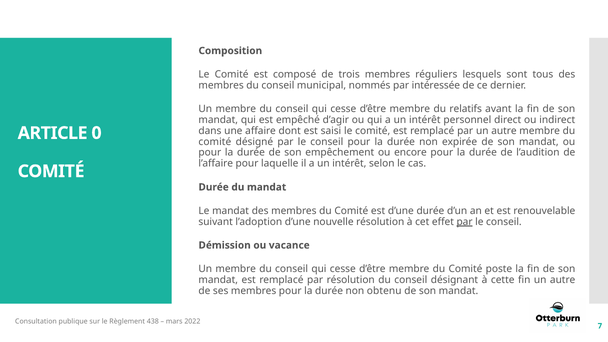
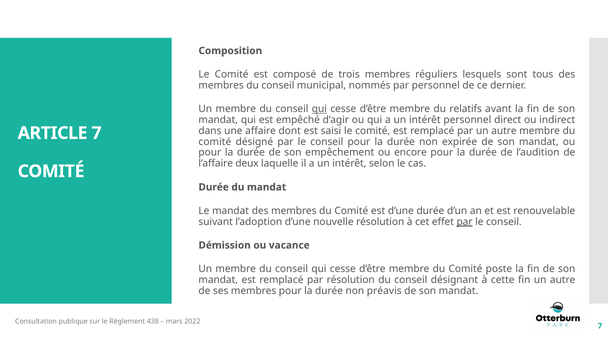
par intéressée: intéressée -> personnel
qui at (319, 109) underline: none -> present
ARTICLE 0: 0 -> 7
l’affaire pour: pour -> deux
obtenu: obtenu -> préavis
